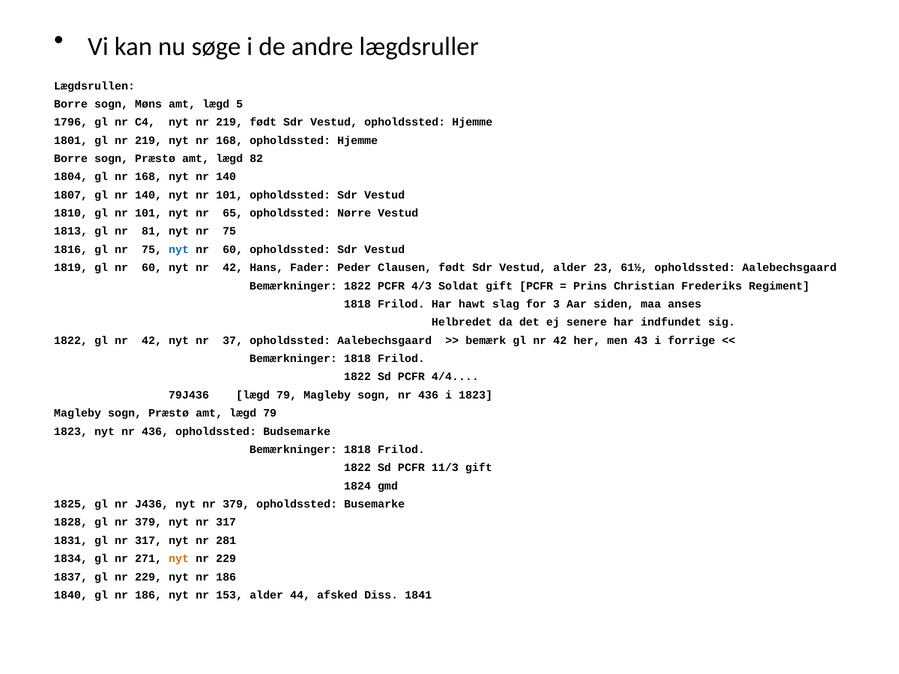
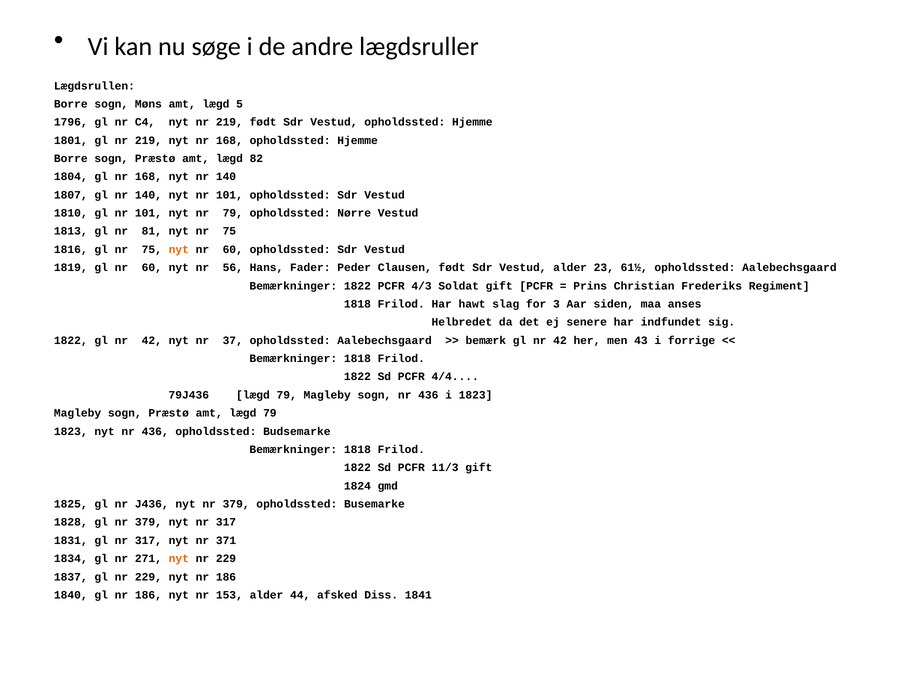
nr 65: 65 -> 79
nyt at (179, 250) colour: blue -> orange
nyt nr 42: 42 -> 56
281: 281 -> 371
